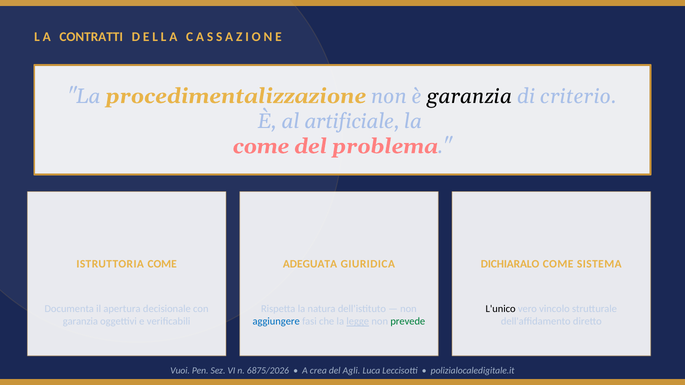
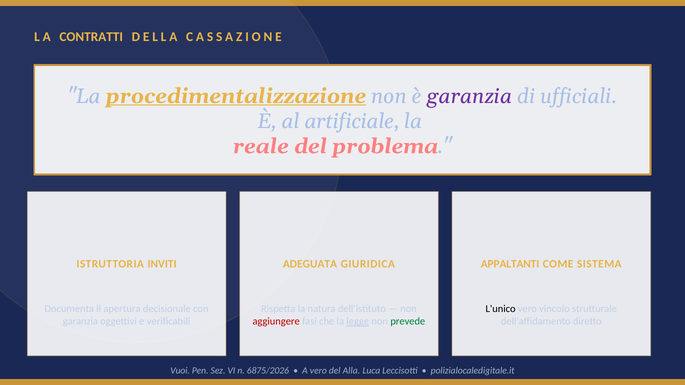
procedimentalizzazione underline: none -> present
garanzia at (469, 96) colour: black -> purple
criterio: criterio -> ufficiali
come at (261, 146): come -> reale
ISTRUTTORIA COME: COME -> INVITI
DICHIARALO: DICHIARALO -> APPALTANTI
aggiungere colour: blue -> red
A crea: crea -> vero
Agli: Agli -> Alla
